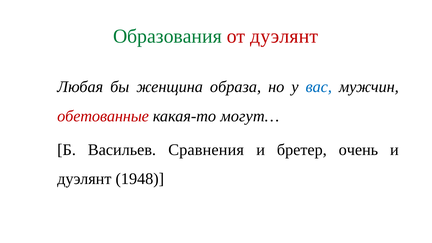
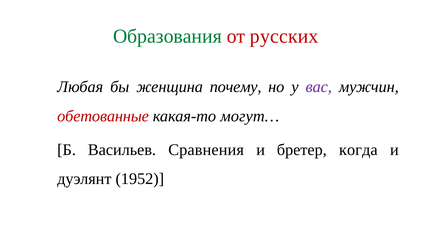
от дуэлянт: дуэлянт -> русских
образа: образа -> почему
вас colour: blue -> purple
очень: очень -> когда
1948: 1948 -> 1952
